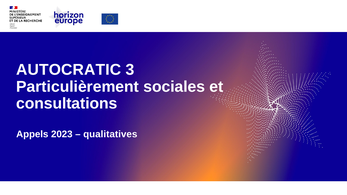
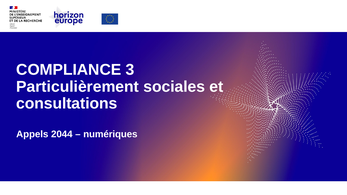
AUTOCRATIC: AUTOCRATIC -> COMPLIANCE
2023: 2023 -> 2044
qualitatives: qualitatives -> numériques
